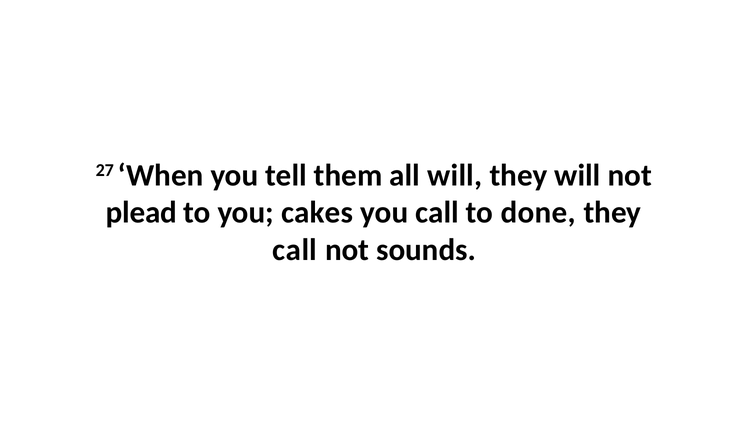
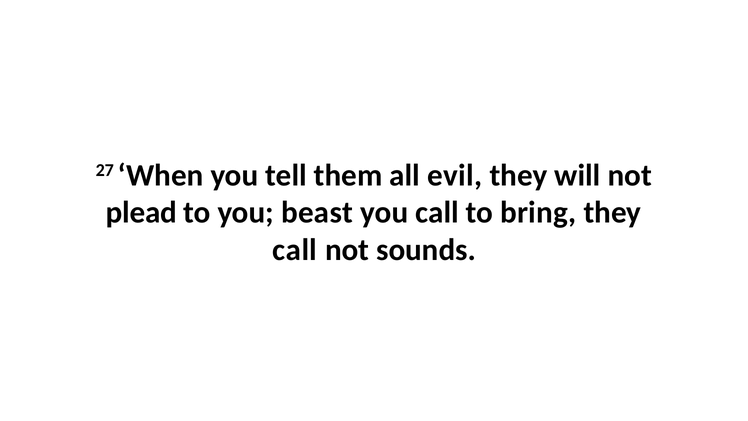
all will: will -> evil
cakes: cakes -> beast
done: done -> bring
